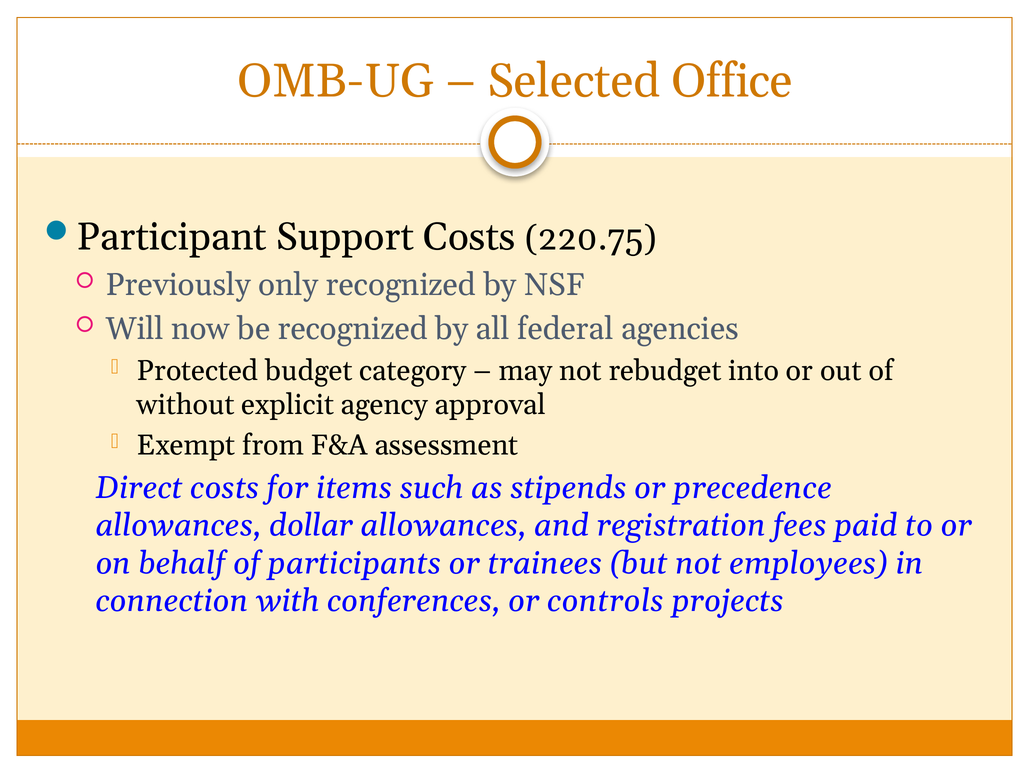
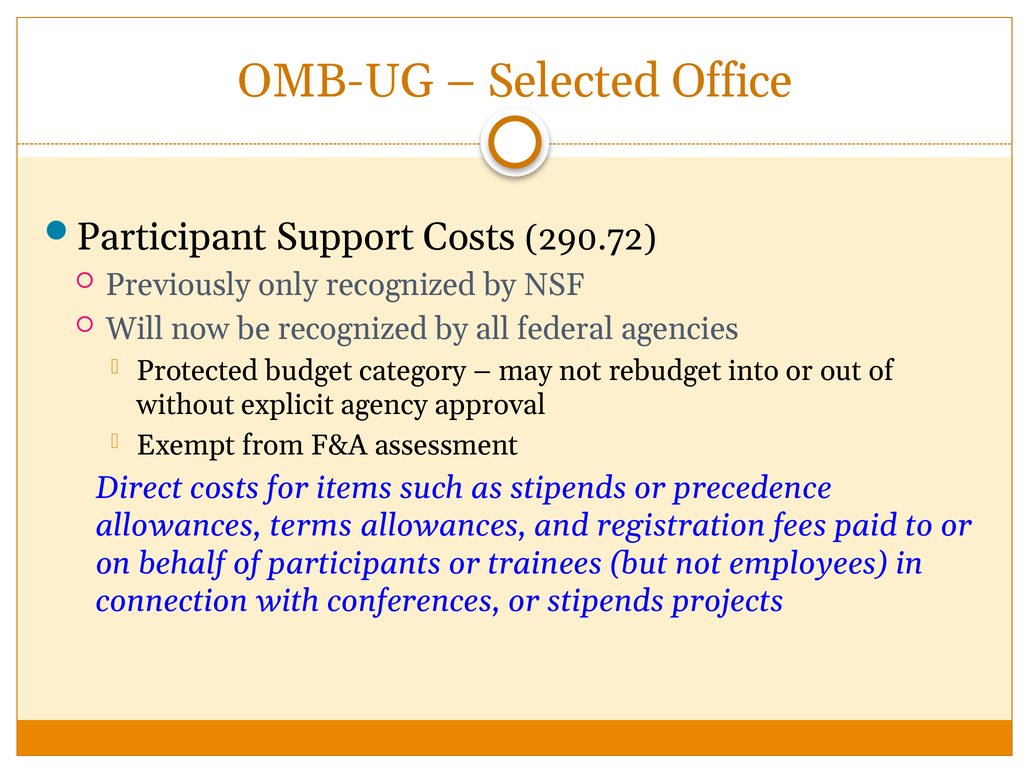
220.75: 220.75 -> 290.72
dollar: dollar -> terms
or controls: controls -> stipends
